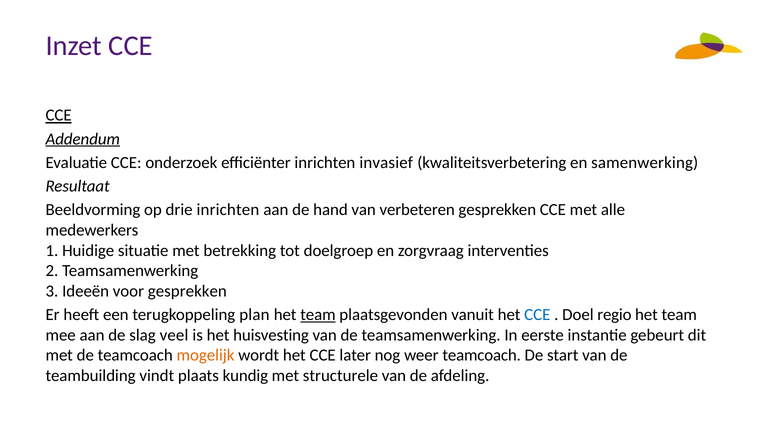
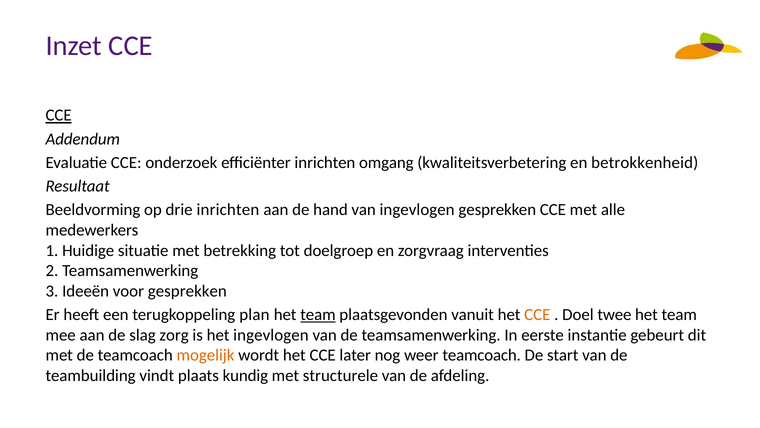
Addendum underline: present -> none
invasief: invasief -> omgang
samenwerking: samenwerking -> betrokkenheid
van verbeteren: verbeteren -> ingevlogen
CCE at (537, 314) colour: blue -> orange
regio: regio -> twee
veel: veel -> zorg
het huisvesting: huisvesting -> ingevlogen
